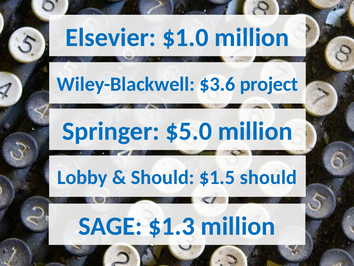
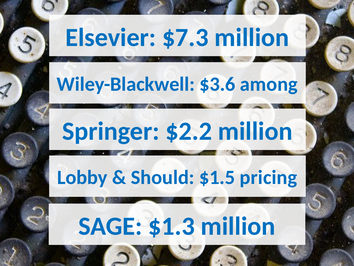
$1.0: $1.0 -> $7.3
project: project -> among
$5.0: $5.0 -> $2.2
$1.5 should: should -> pricing
